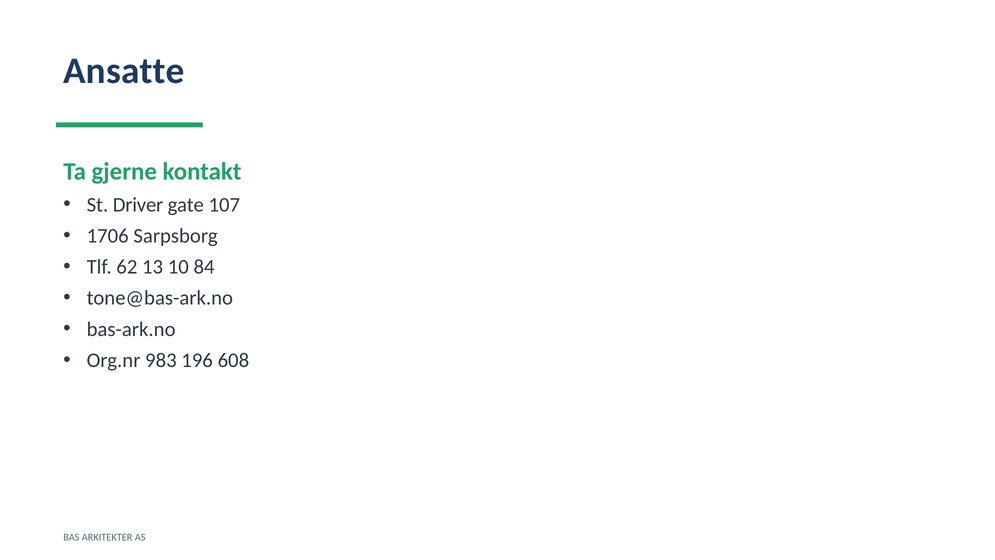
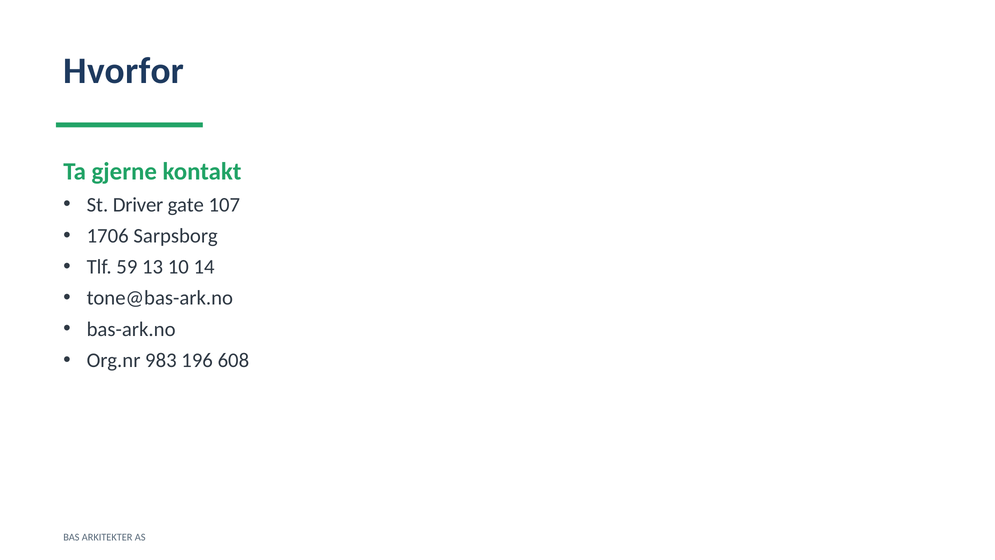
Ansatte: Ansatte -> Hvorfor
62: 62 -> 59
84: 84 -> 14
